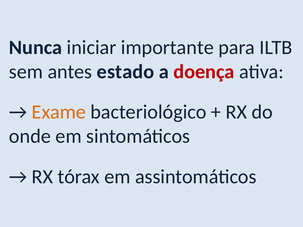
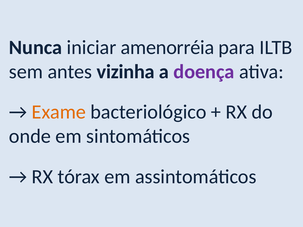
importante: importante -> amenorréia
estado: estado -> vizinha
doença colour: red -> purple
